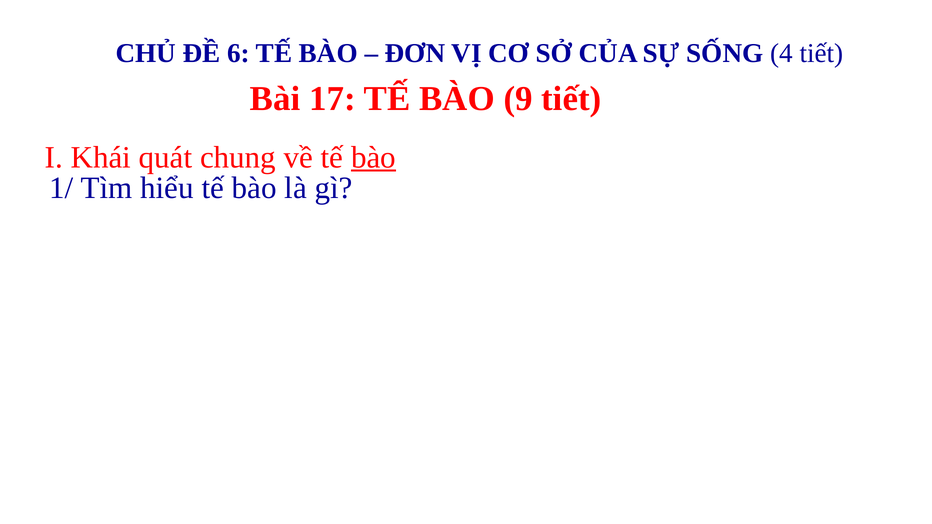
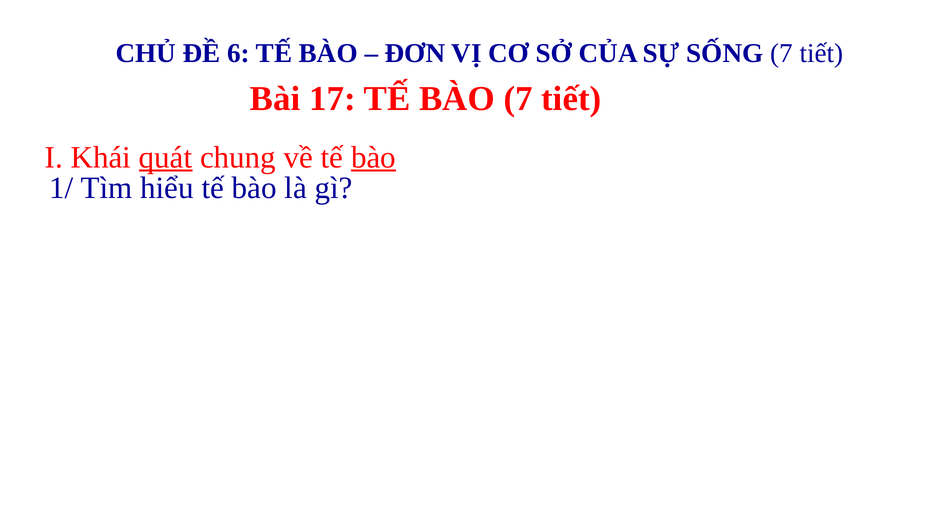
SỐNG 4: 4 -> 7
BÀO 9: 9 -> 7
quát underline: none -> present
